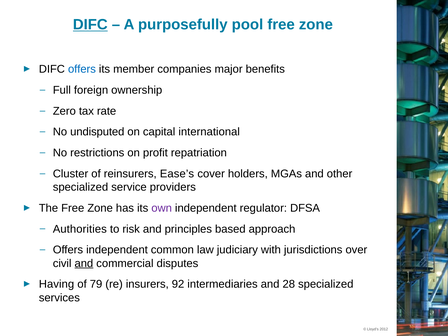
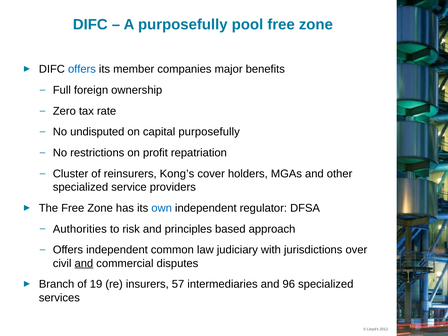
DIFC at (90, 25) underline: present -> none
capital international: international -> purposefully
Ease’s: Ease’s -> Kong’s
own colour: purple -> blue
Having: Having -> Branch
79: 79 -> 19
92: 92 -> 57
28: 28 -> 96
